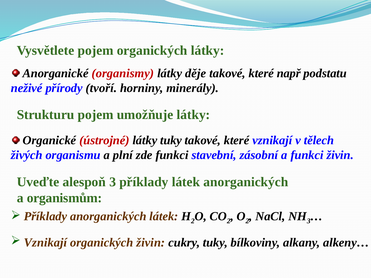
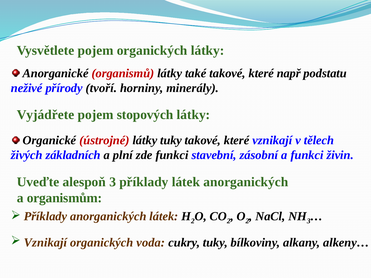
organismy: organismy -> organismů
děje: děje -> také
Strukturu: Strukturu -> Vyjádřete
umožňuje: umožňuje -> stopových
organismu: organismu -> základních
organických živin: živin -> voda
